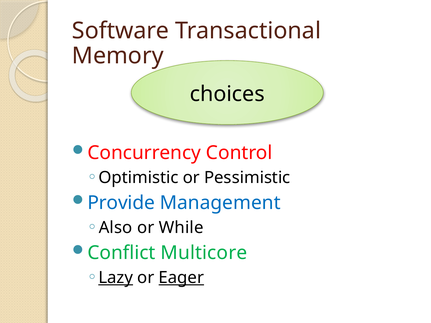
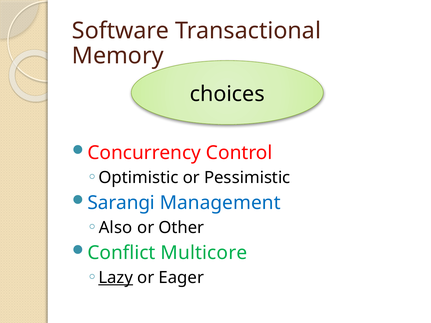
Provide: Provide -> Sarangi
While: While -> Other
Eager underline: present -> none
